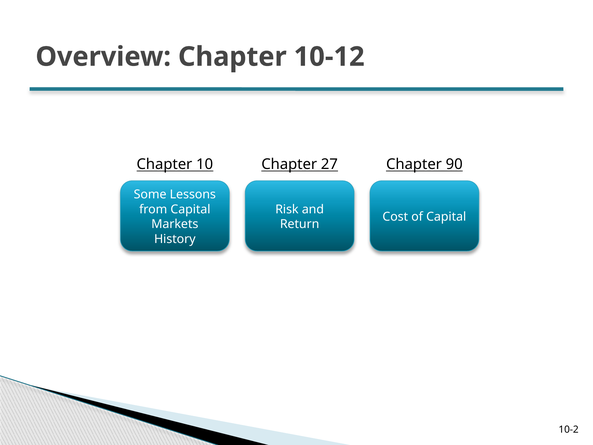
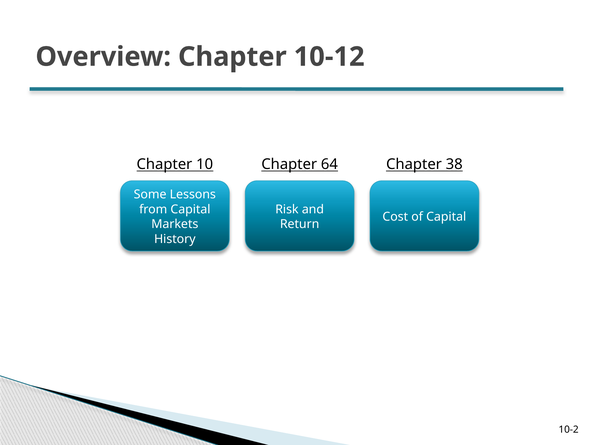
27: 27 -> 64
90: 90 -> 38
